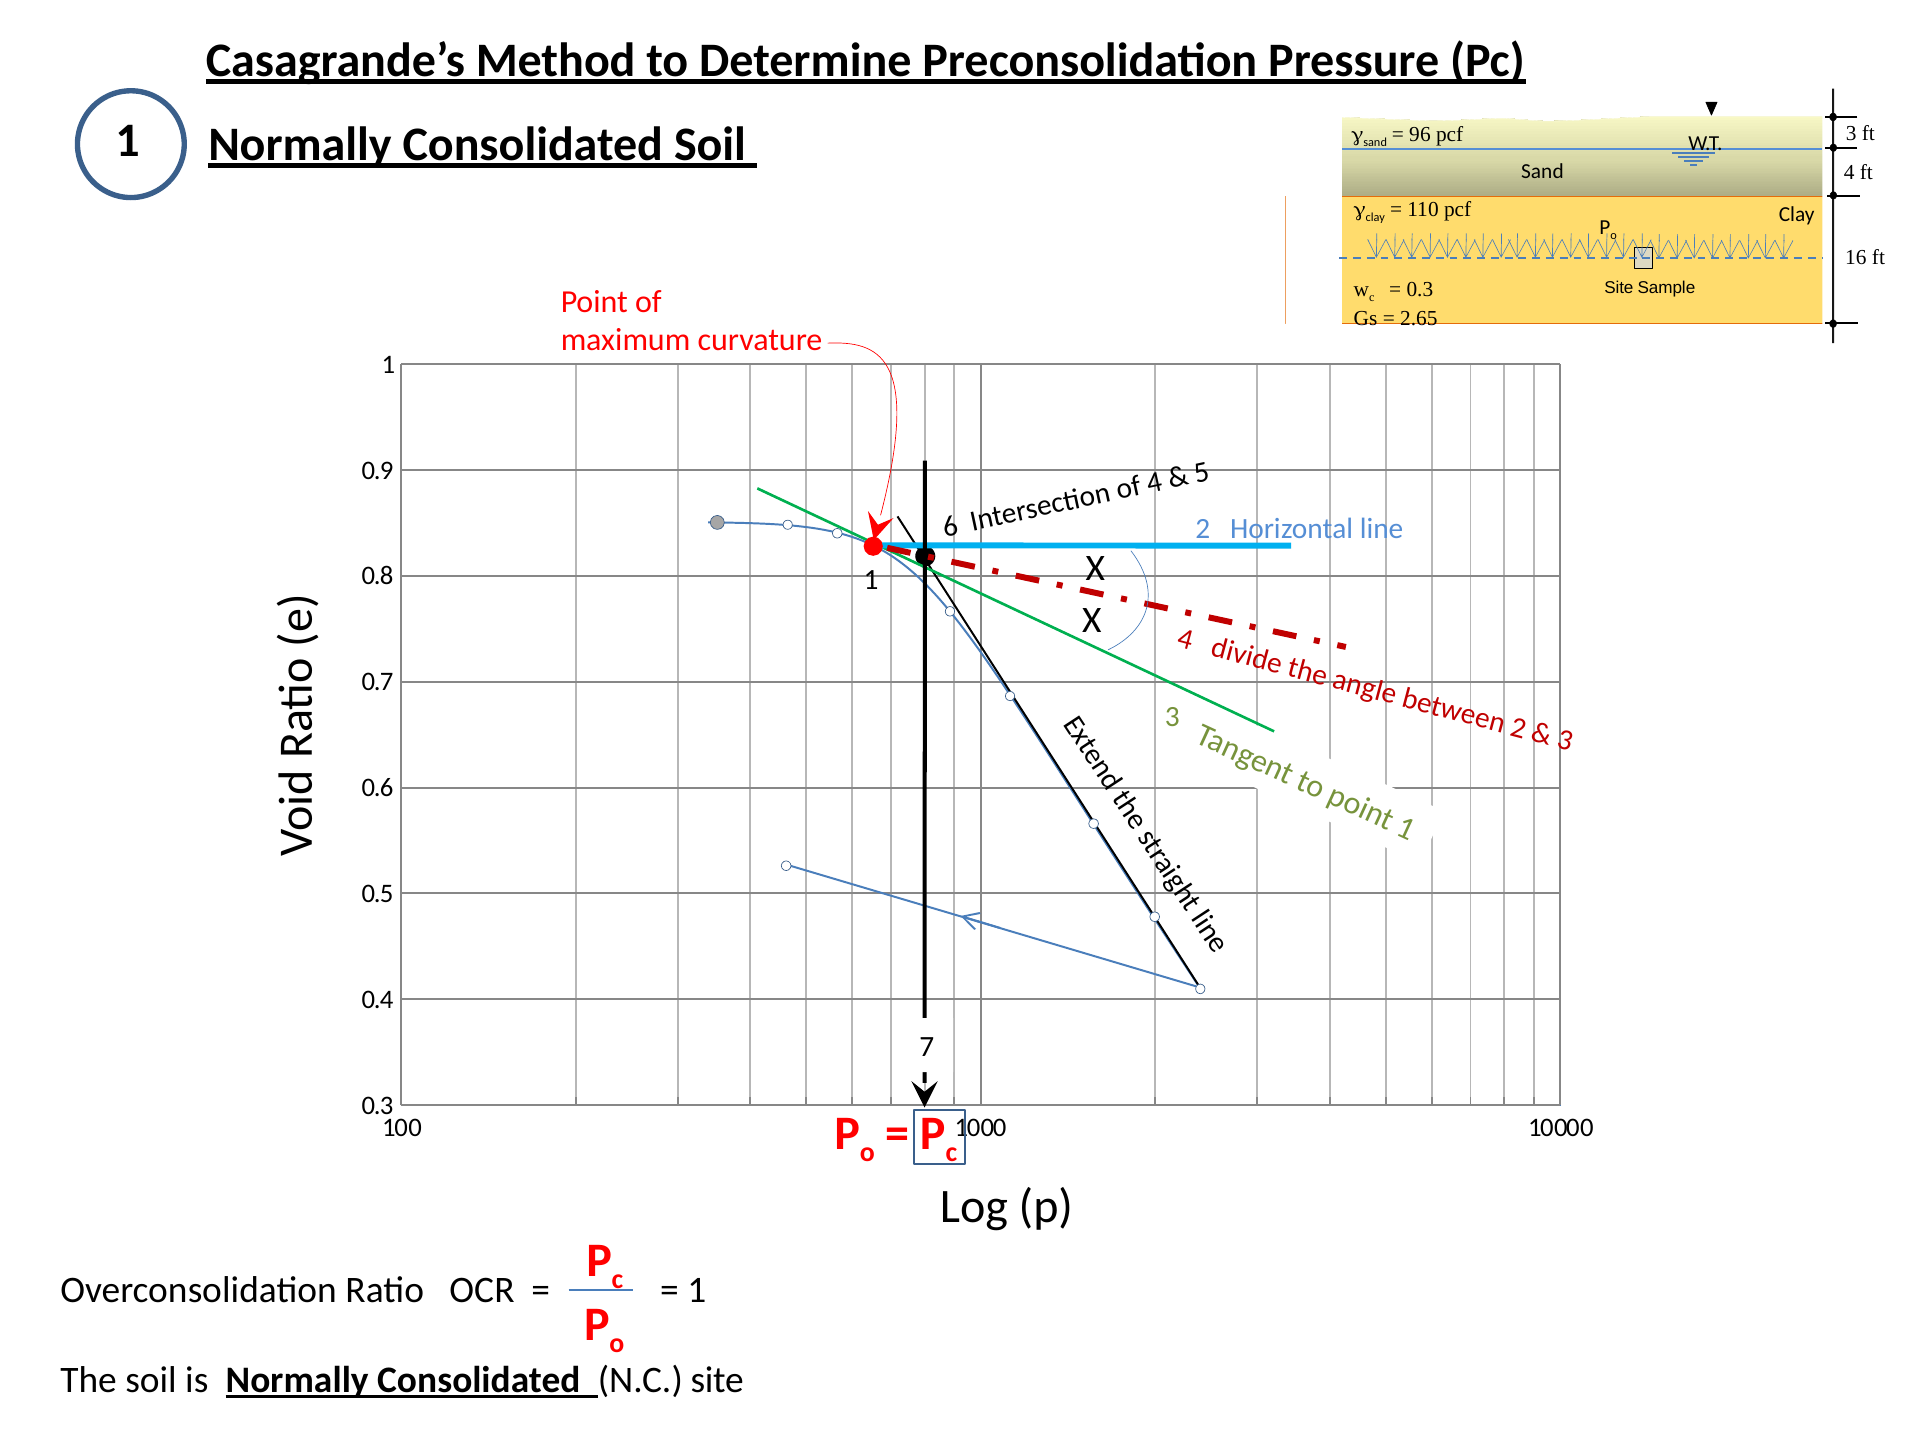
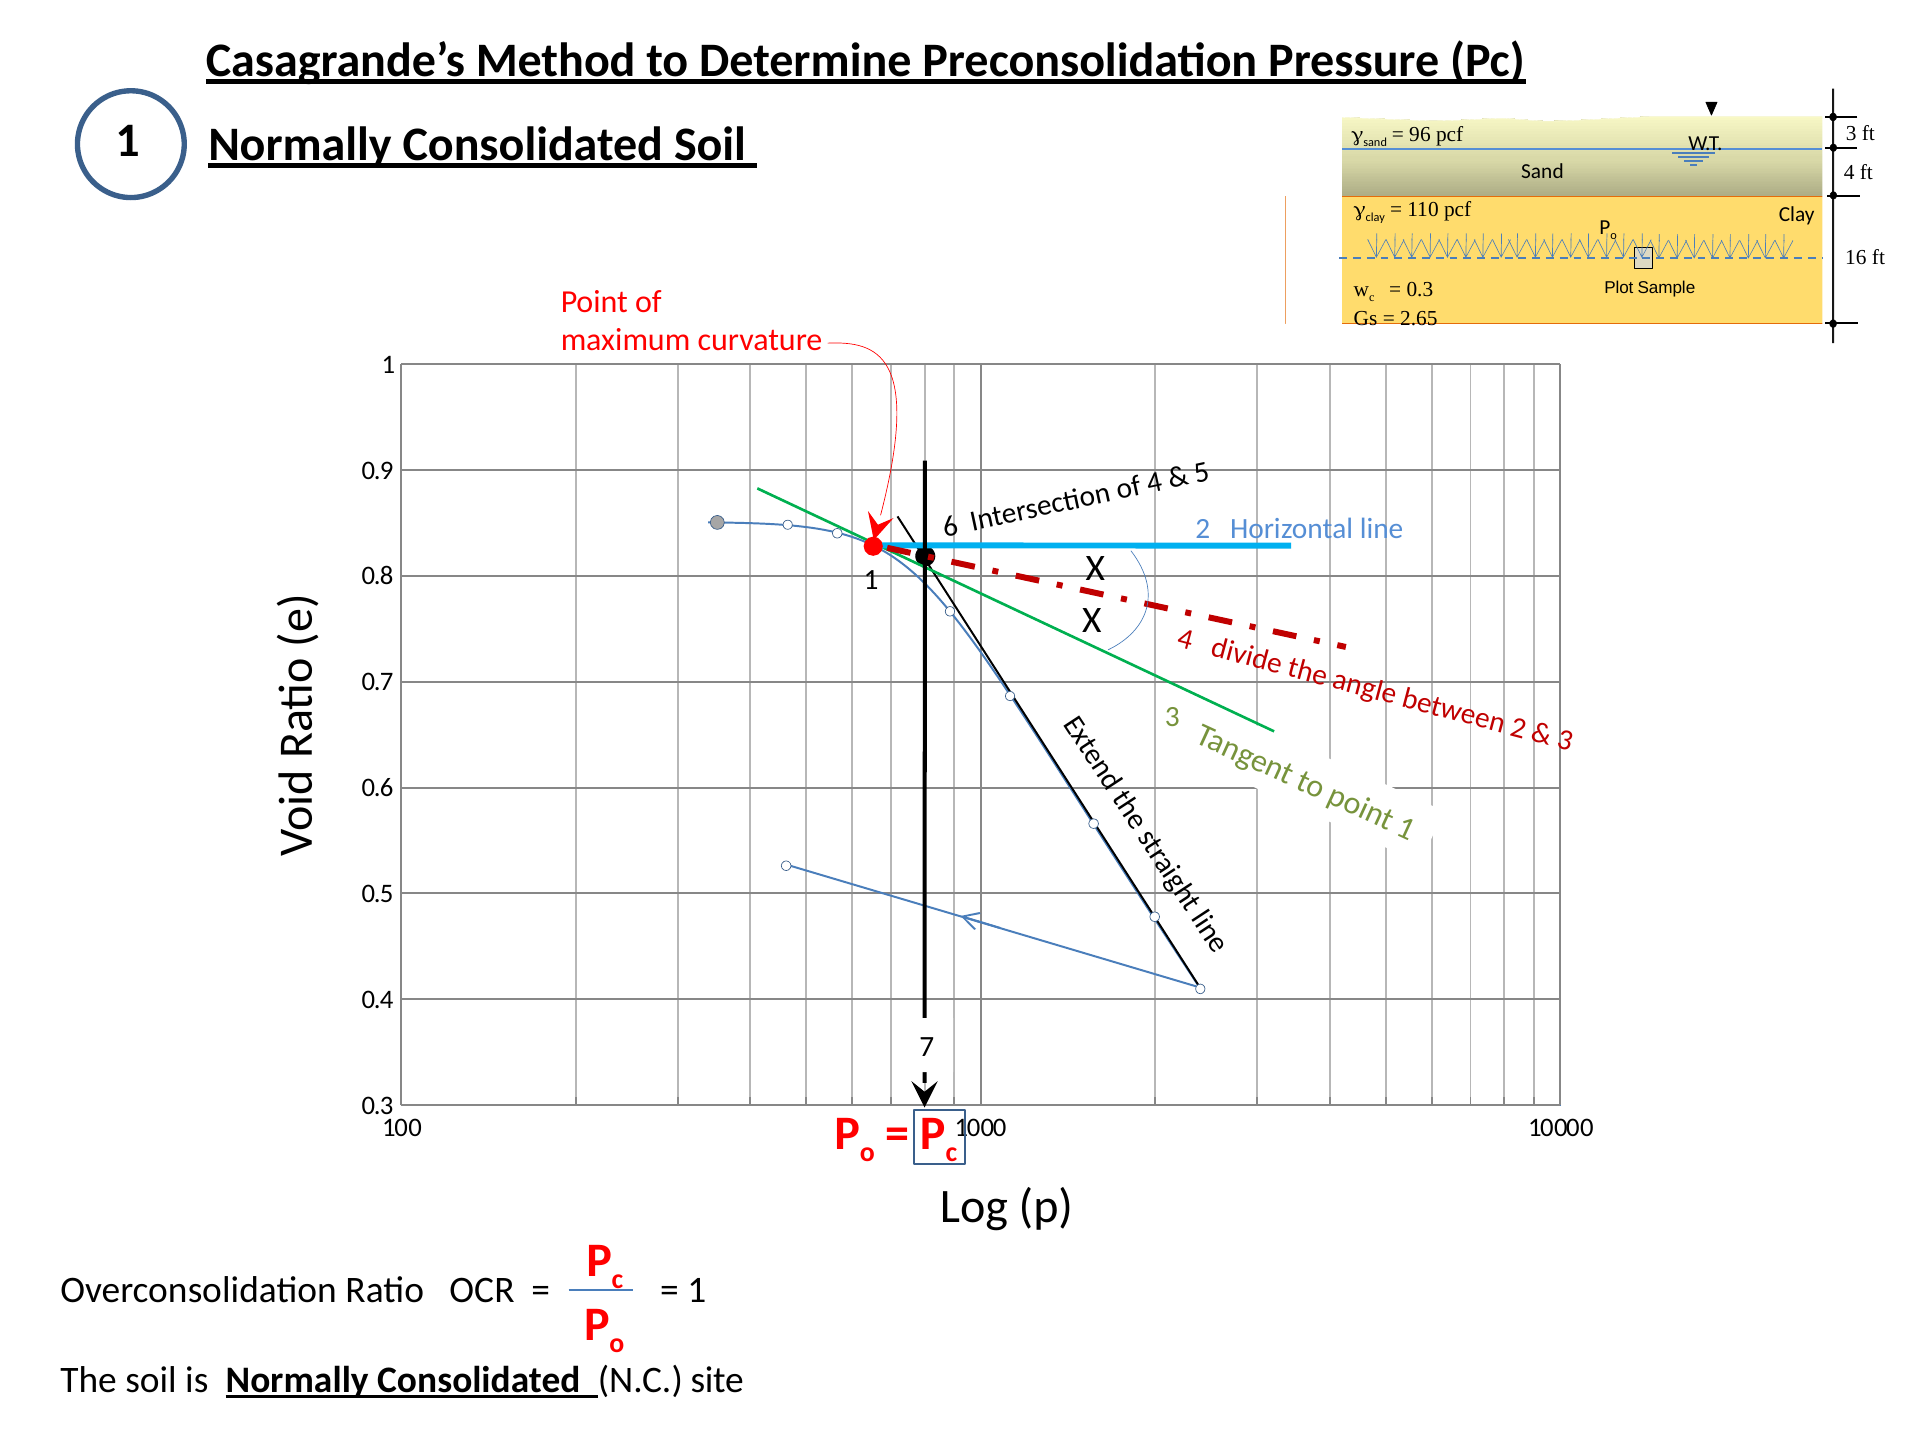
Site at (1619, 288): Site -> Plot
